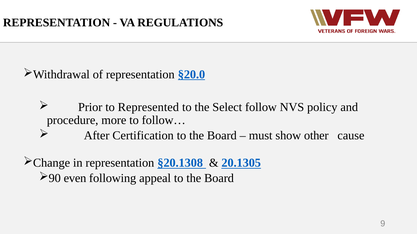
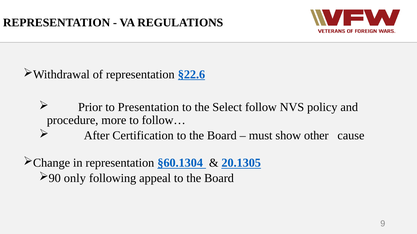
§20.0: §20.0 -> §22.6
Represented: Represented -> Presentation
§20.1308: §20.1308 -> §60.1304
even: even -> only
